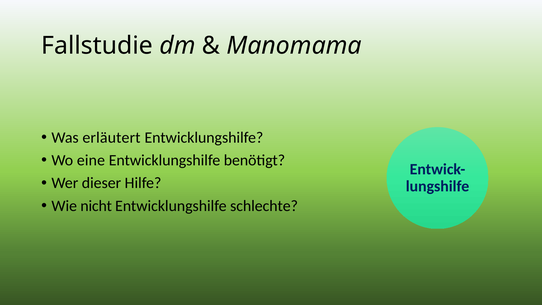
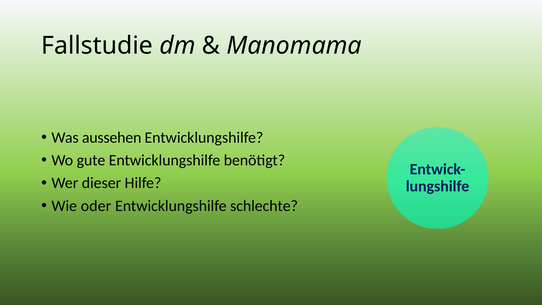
erläutert: erläutert -> aussehen
eine: eine -> gute
nicht: nicht -> oder
